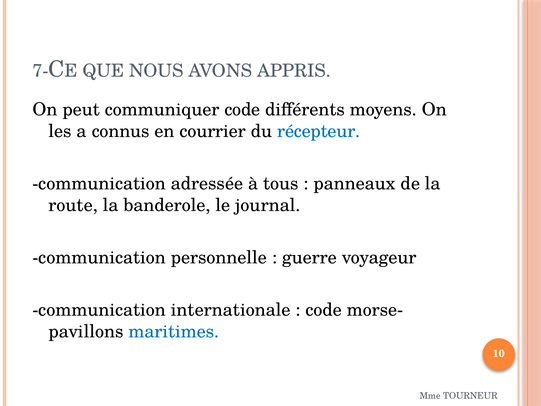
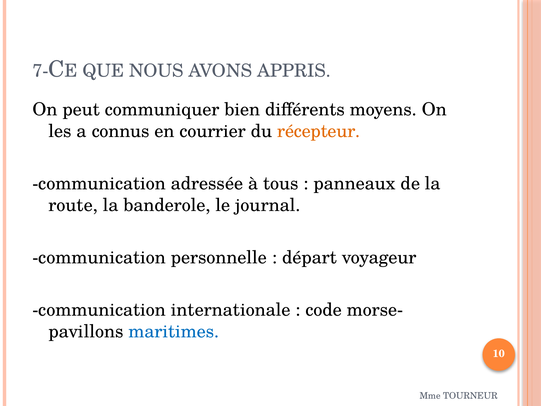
communiquer code: code -> bien
récepteur colour: blue -> orange
guerre: guerre -> départ
